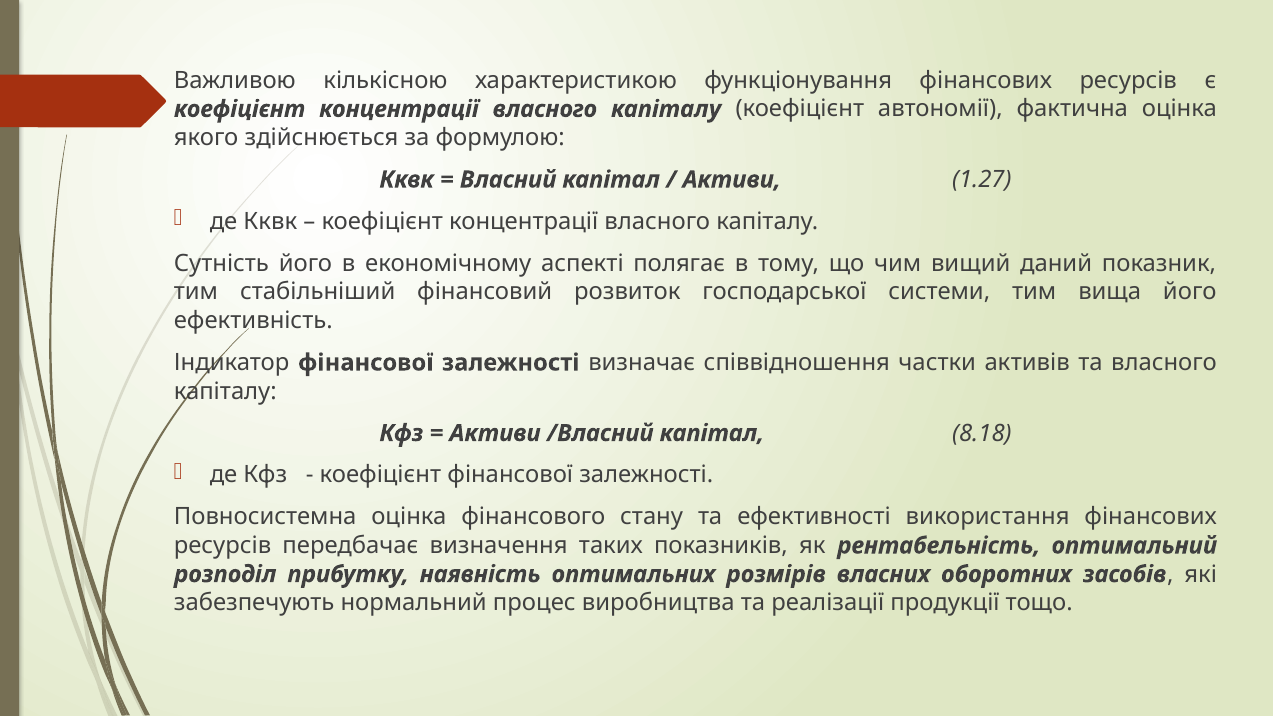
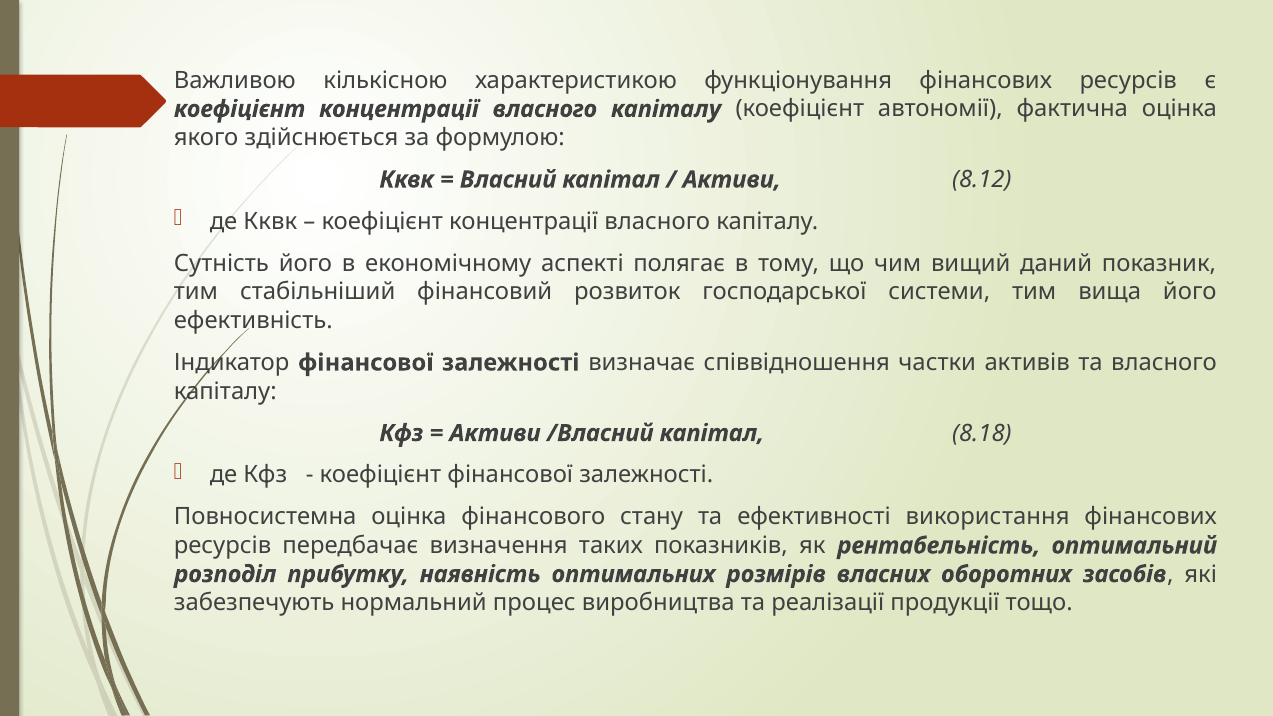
1.27: 1.27 -> 8.12
